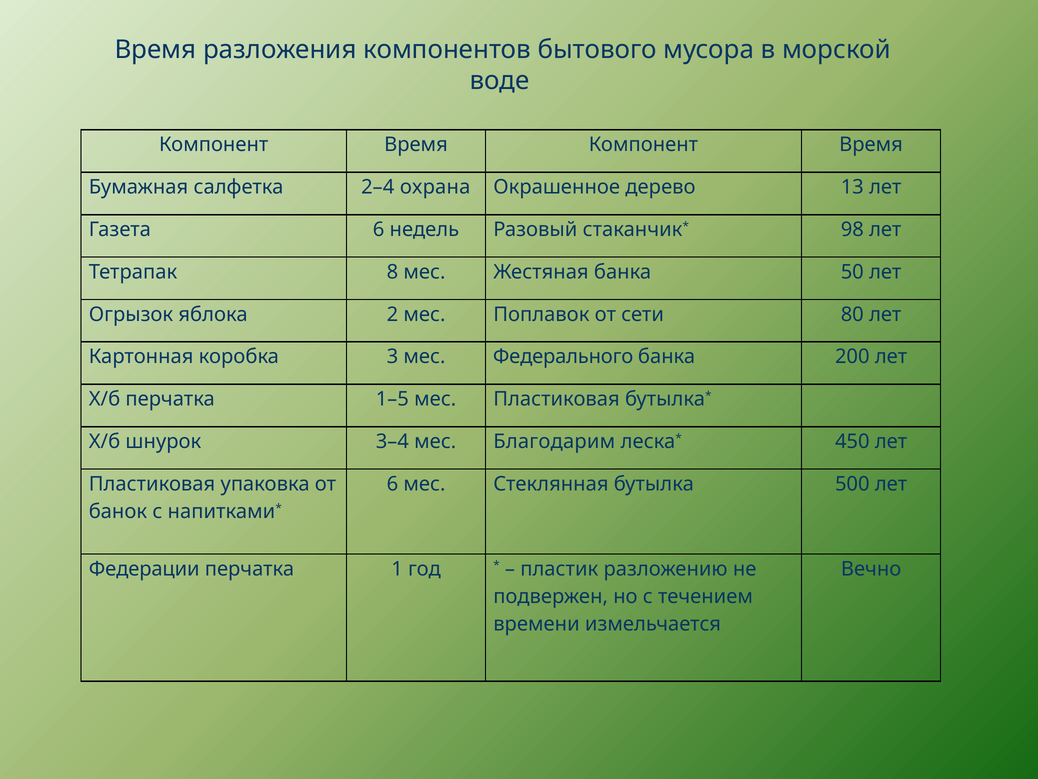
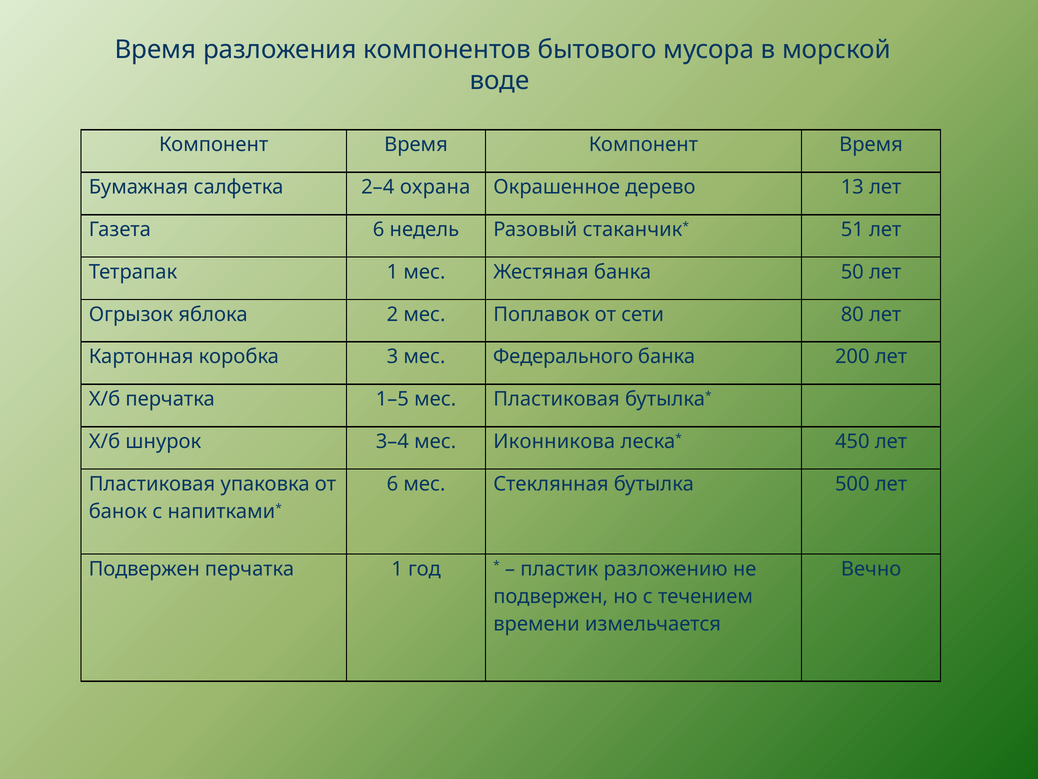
98: 98 -> 51
Тетрапак 8: 8 -> 1
Благодарим: Благодарим -> Иконникова
Федерации at (144, 569): Федерации -> Подвержен
